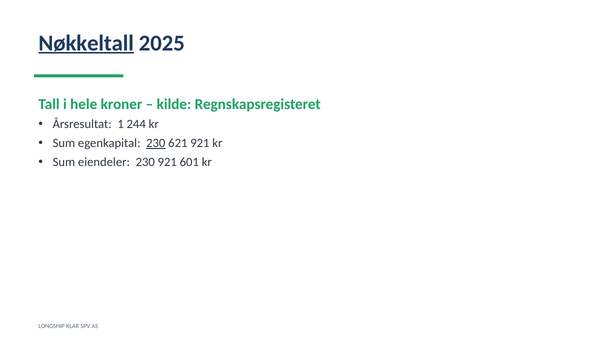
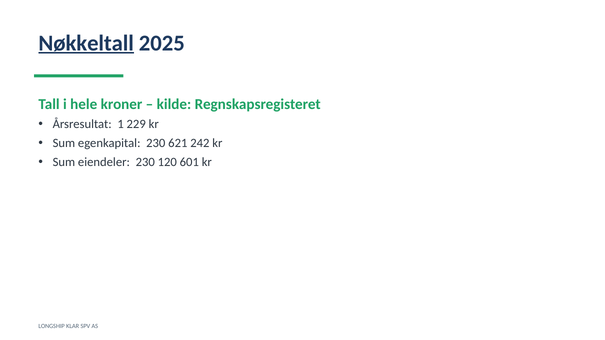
244: 244 -> 229
230 at (156, 143) underline: present -> none
621 921: 921 -> 242
230 921: 921 -> 120
